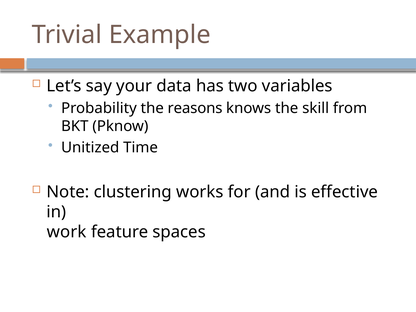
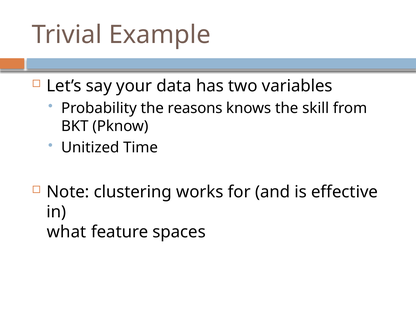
work: work -> what
